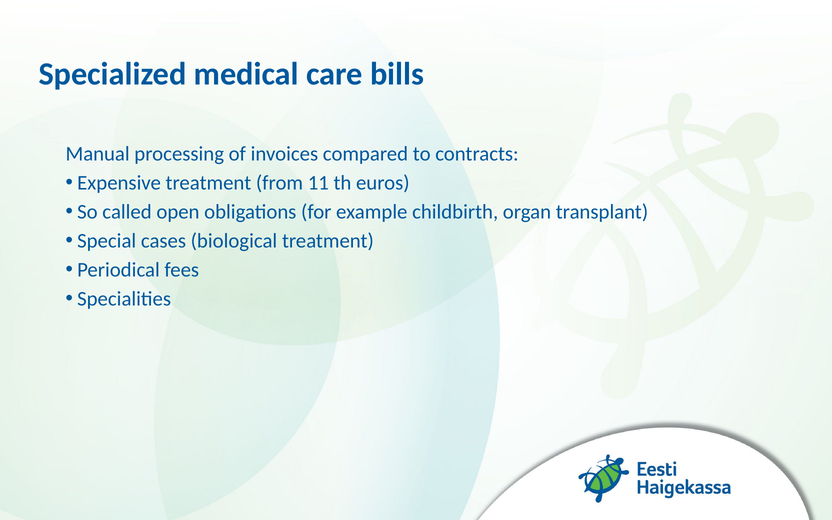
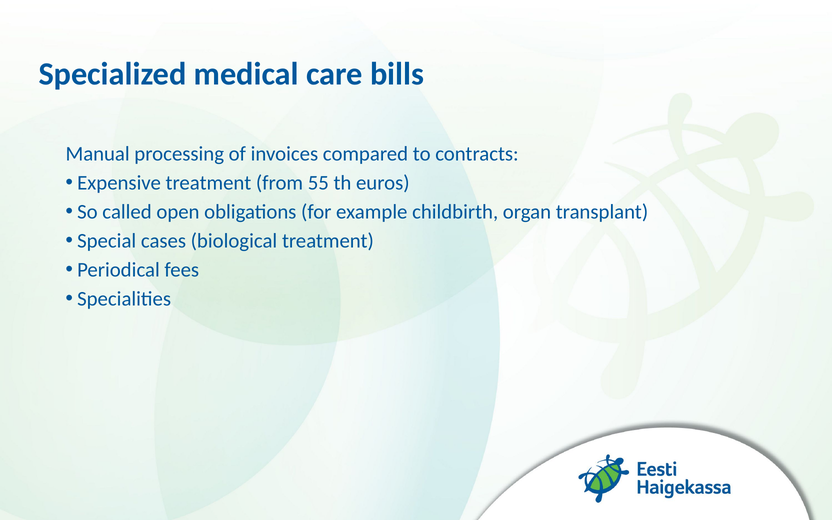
11: 11 -> 55
